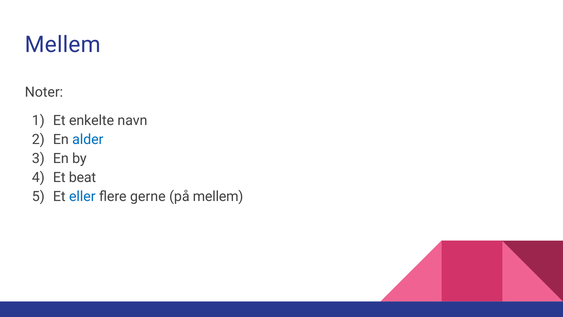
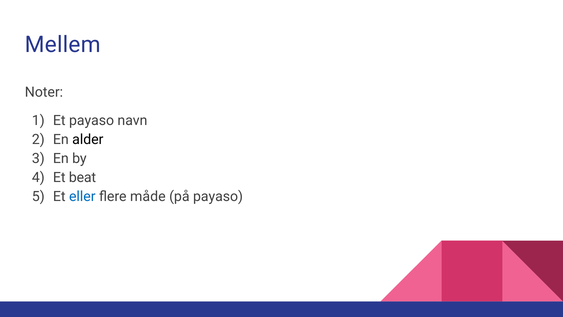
Et enkelte: enkelte -> payaso
alder colour: blue -> black
gerne: gerne -> måde
på mellem: mellem -> payaso
